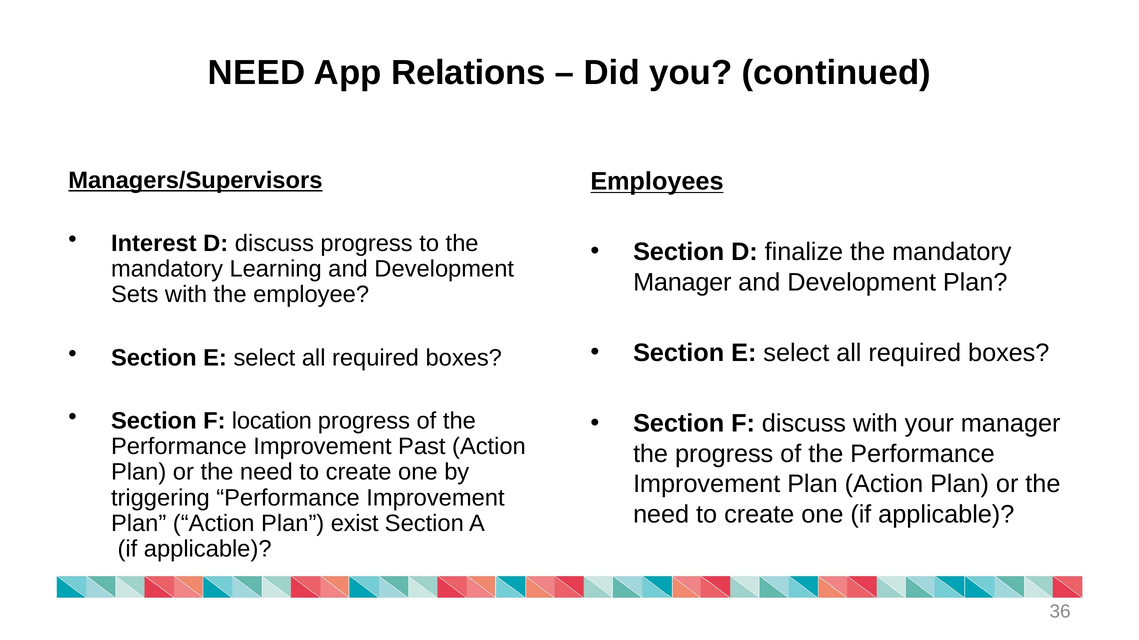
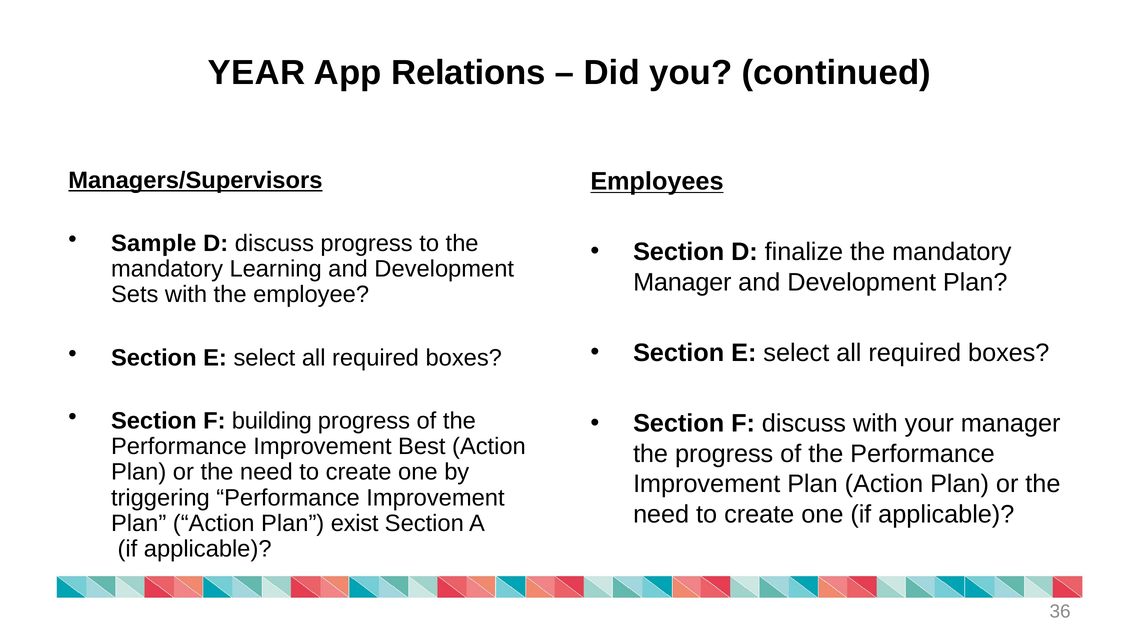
NEED at (256, 73): NEED -> YEAR
Interest: Interest -> Sample
location: location -> building
Past: Past -> Best
